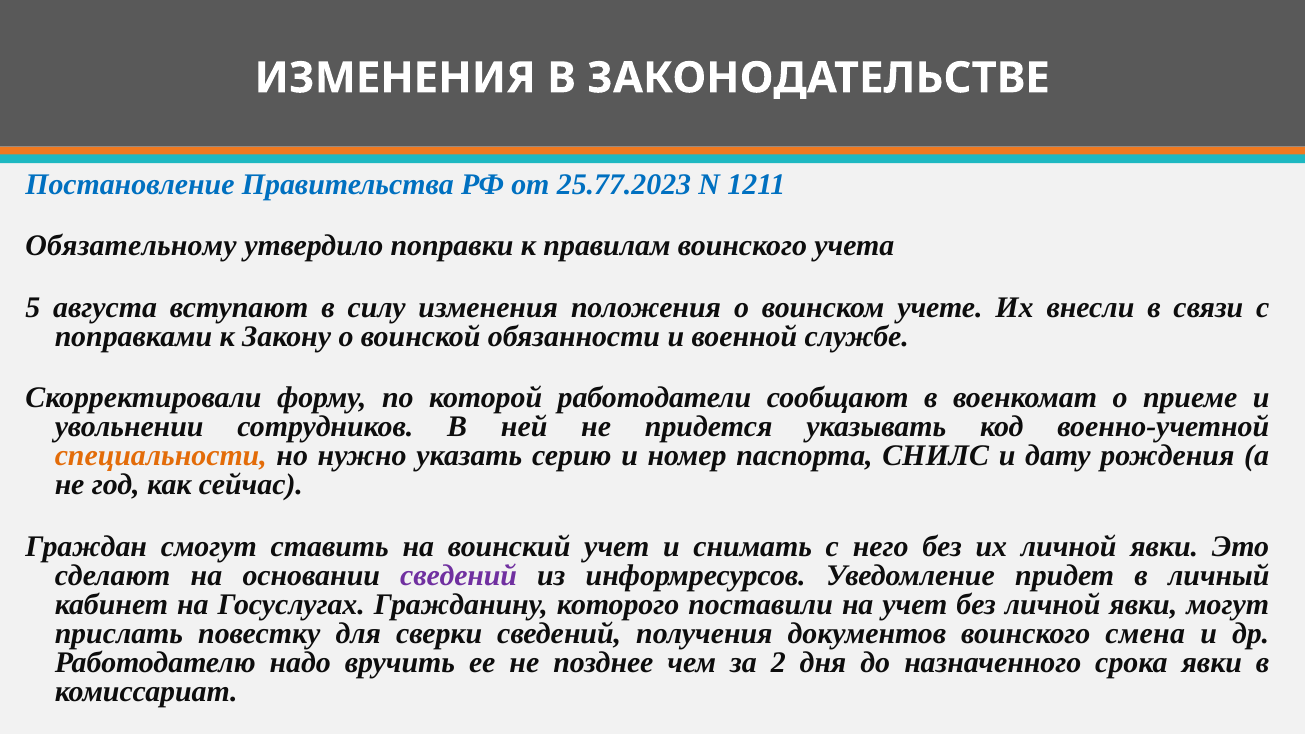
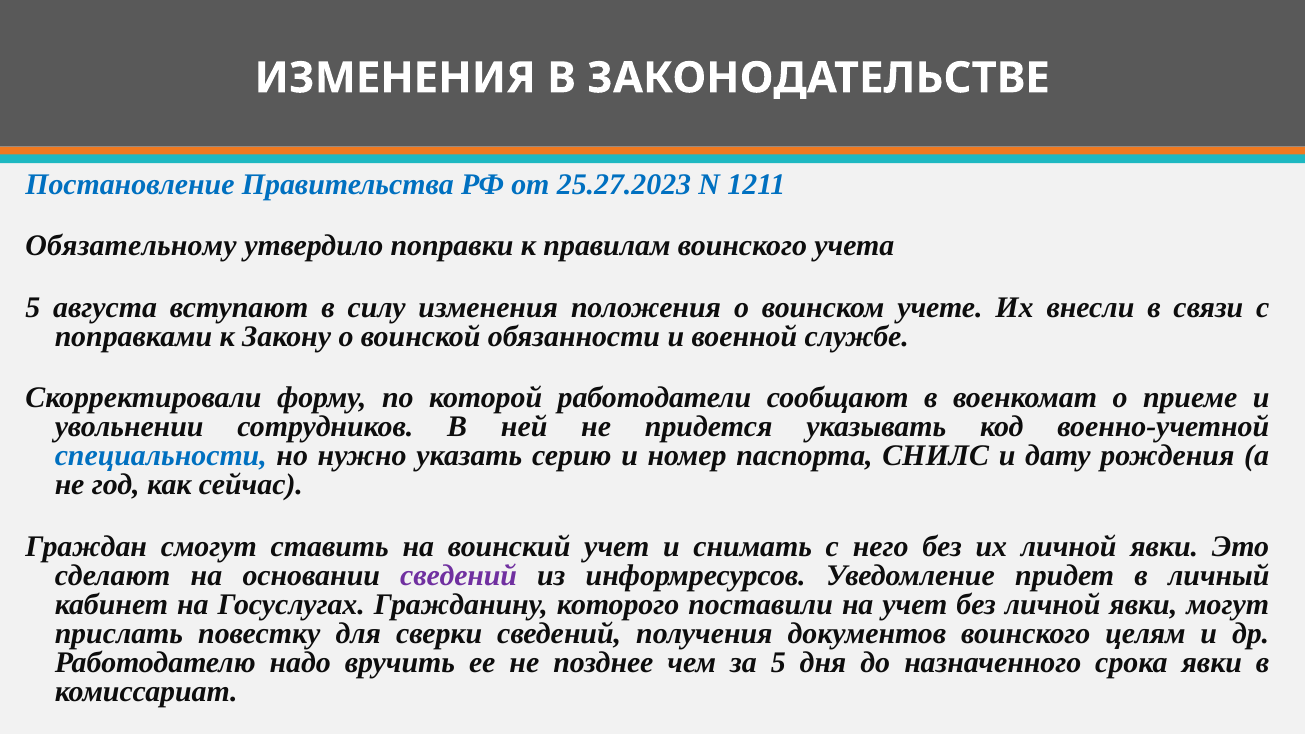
25.77.2023: 25.77.2023 -> 25.27.2023
специальности colour: orange -> blue
смена: смена -> целям
за 2: 2 -> 5
